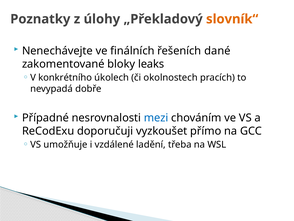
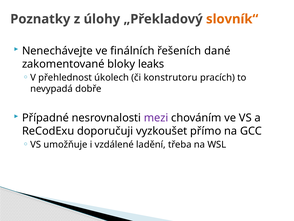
konkrétního: konkrétního -> přehlednost
okolnostech: okolnostech -> konstrutoru
mezi colour: blue -> purple
